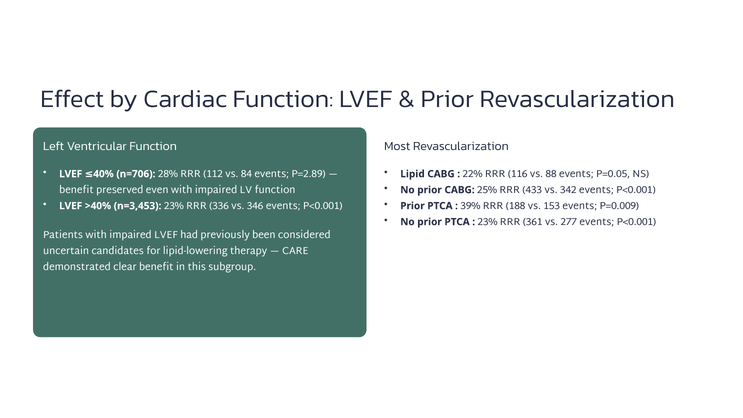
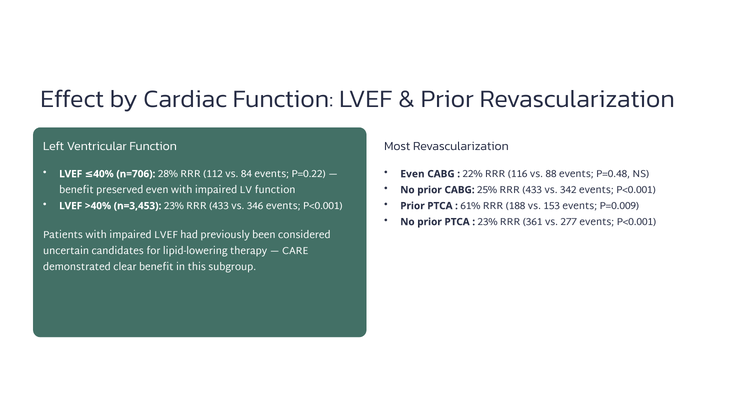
Lipid at (412, 174): Lipid -> Even
P=0.05: P=0.05 -> P=0.48
P=2.89: P=2.89 -> P=0.22
23% RRR 336: 336 -> 433
39%: 39% -> 61%
